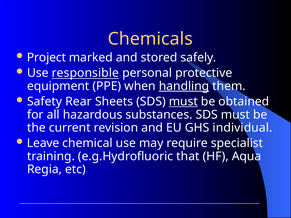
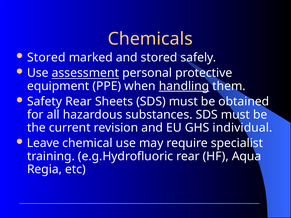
Project at (46, 57): Project -> Stored
responsible: responsible -> assessment
must at (183, 102) underline: present -> none
e.g.Hydrofluoric that: that -> rear
